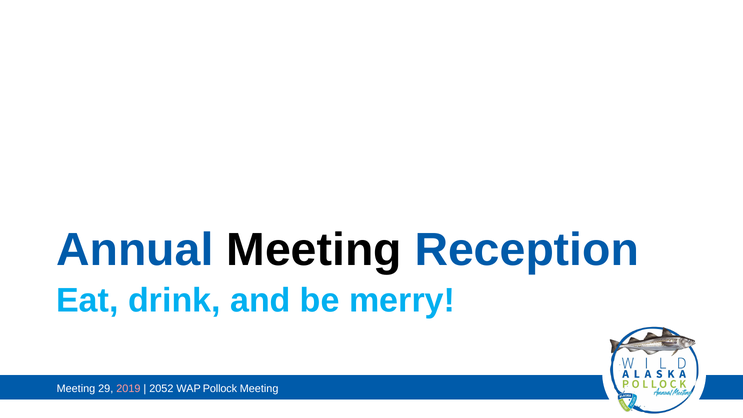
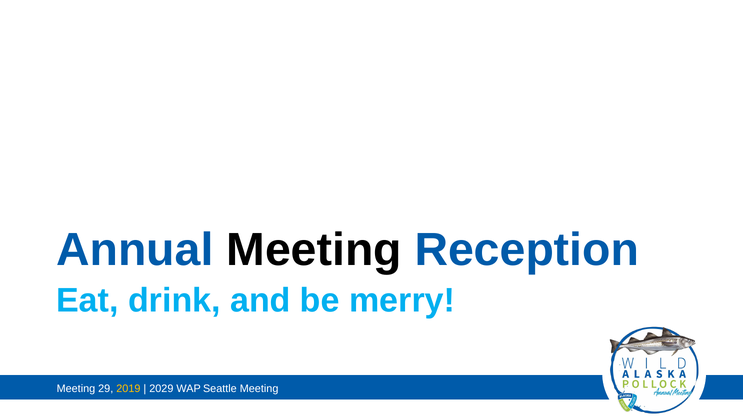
2019 colour: pink -> yellow
2052: 2052 -> 2029
Pollock: Pollock -> Seattle
